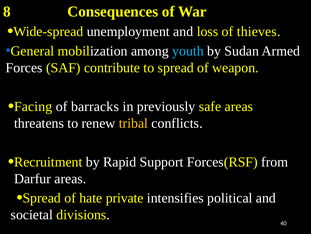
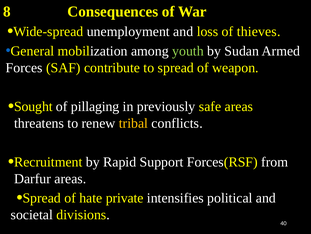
youth colour: light blue -> light green
Facing: Facing -> Sought
barracks: barracks -> pillaging
